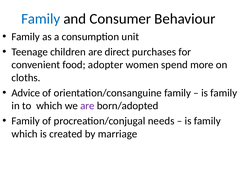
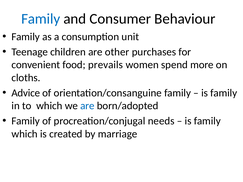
direct: direct -> other
adopter: adopter -> prevails
are at (87, 106) colour: purple -> blue
